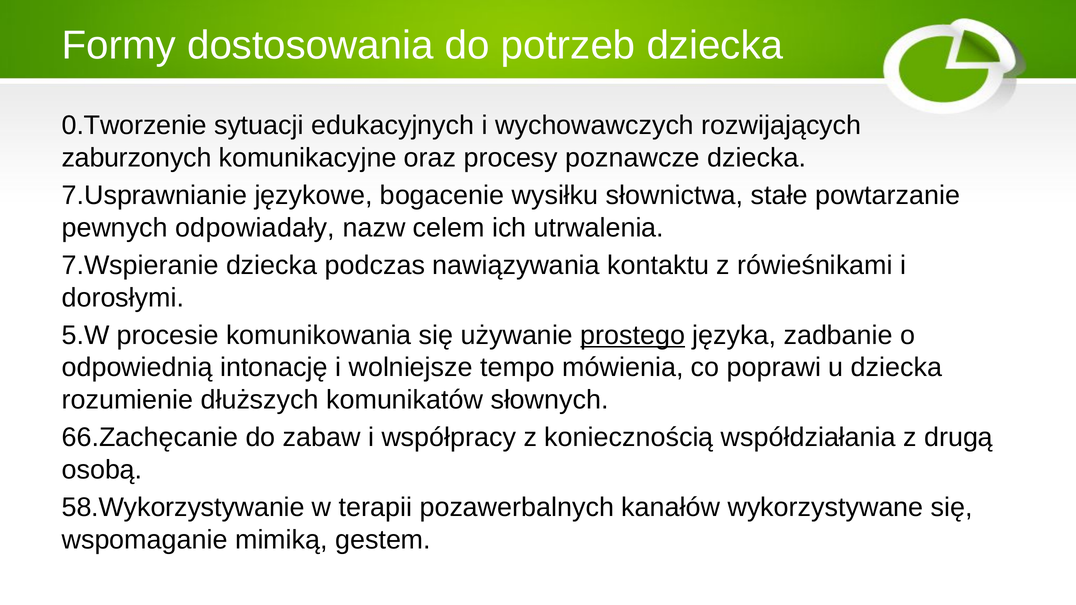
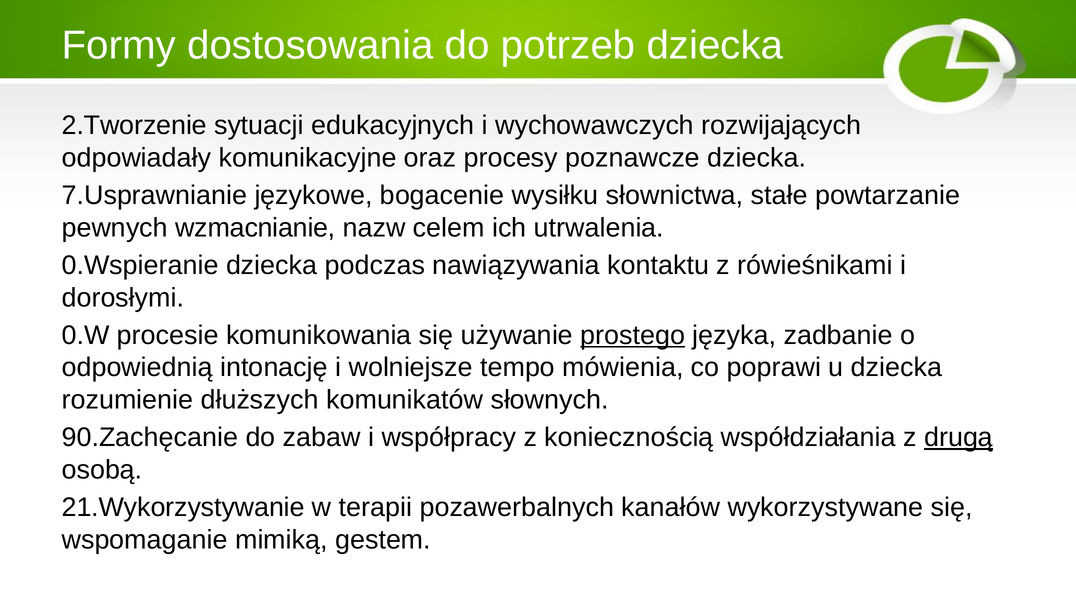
0.Tworzenie: 0.Tworzenie -> 2.Tworzenie
zaburzonych: zaburzonych -> odpowiadały
odpowiadały: odpowiadały -> wzmacnianie
7.Wspieranie: 7.Wspieranie -> 0.Wspieranie
5.W: 5.W -> 0.W
66.Zachęcanie: 66.Zachęcanie -> 90.Zachęcanie
drugą underline: none -> present
58.Wykorzystywanie: 58.Wykorzystywanie -> 21.Wykorzystywanie
